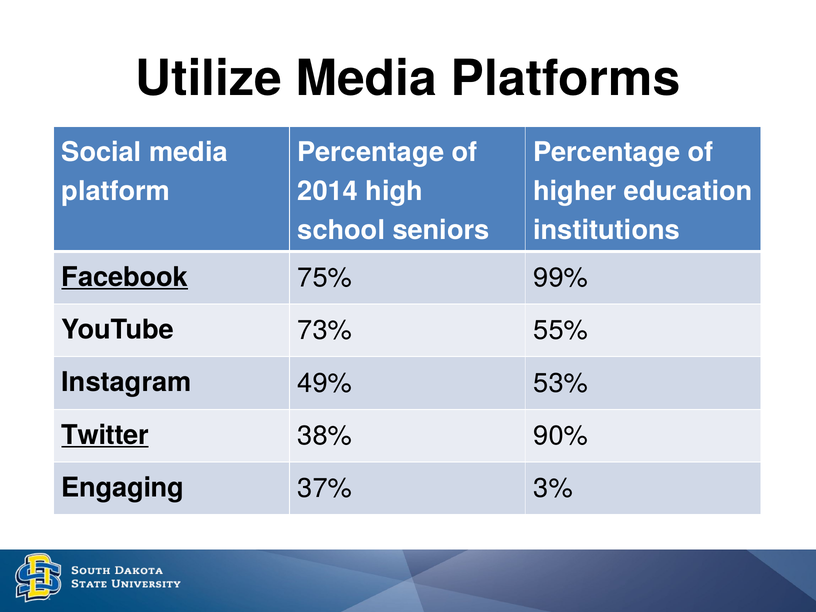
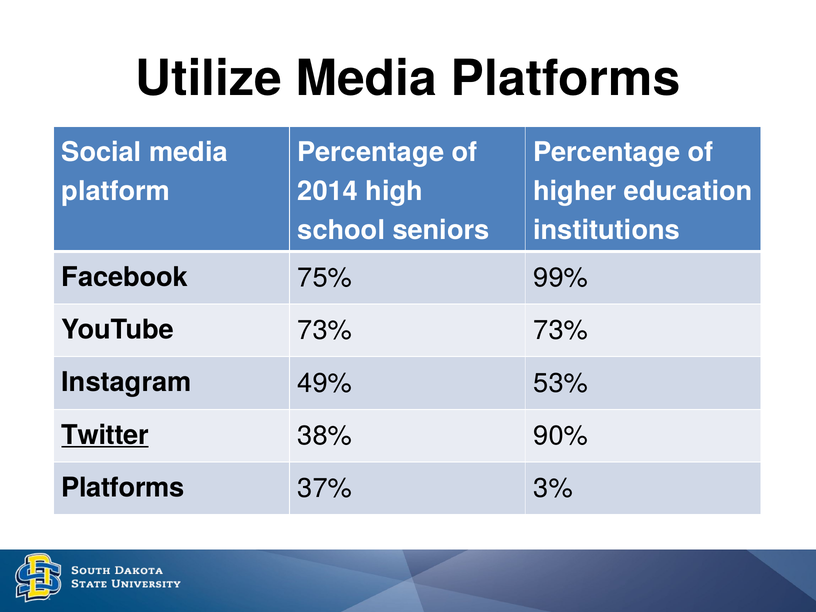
Facebook underline: present -> none
73% 55%: 55% -> 73%
Engaging at (123, 488): Engaging -> Platforms
